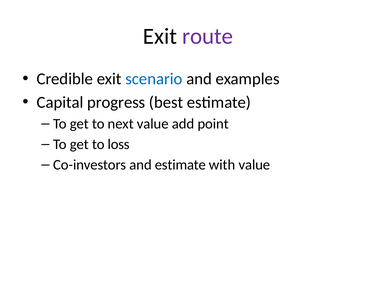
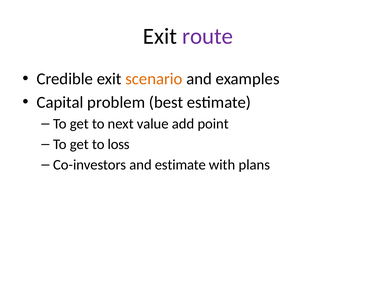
scenario colour: blue -> orange
progress: progress -> problem
with value: value -> plans
